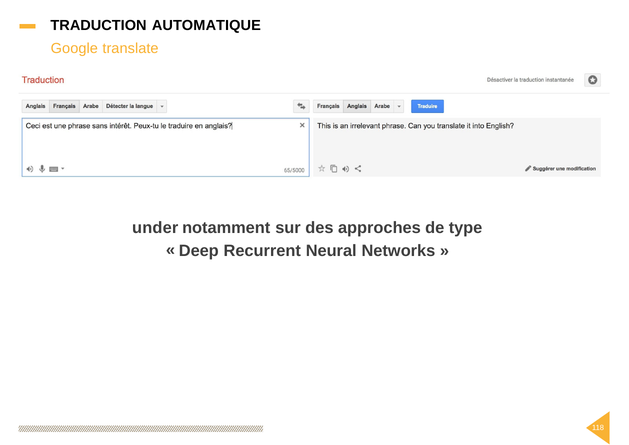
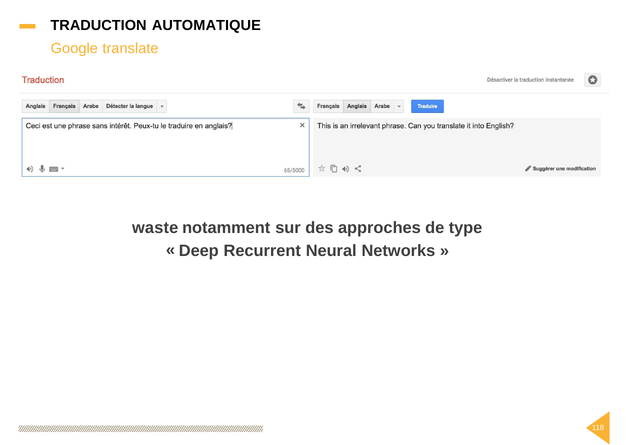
under: under -> waste
